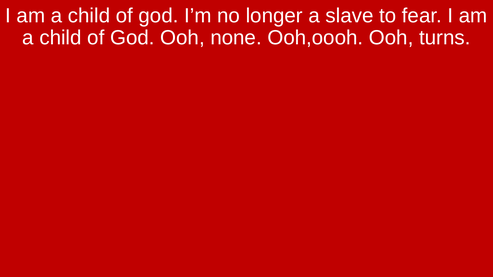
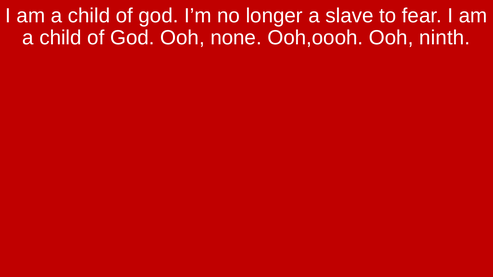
turns: turns -> ninth
